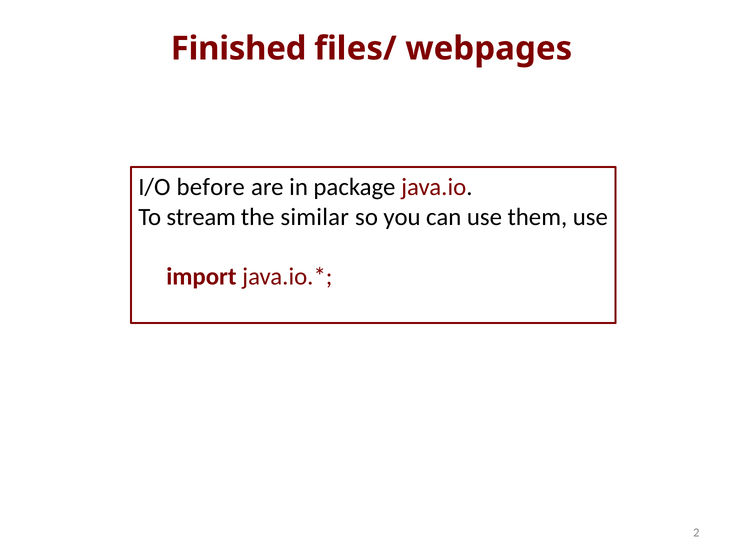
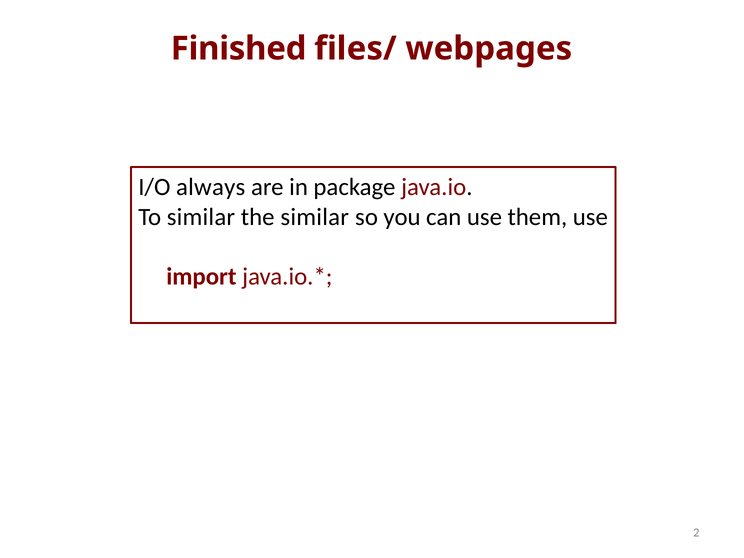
before: before -> always
To stream: stream -> similar
